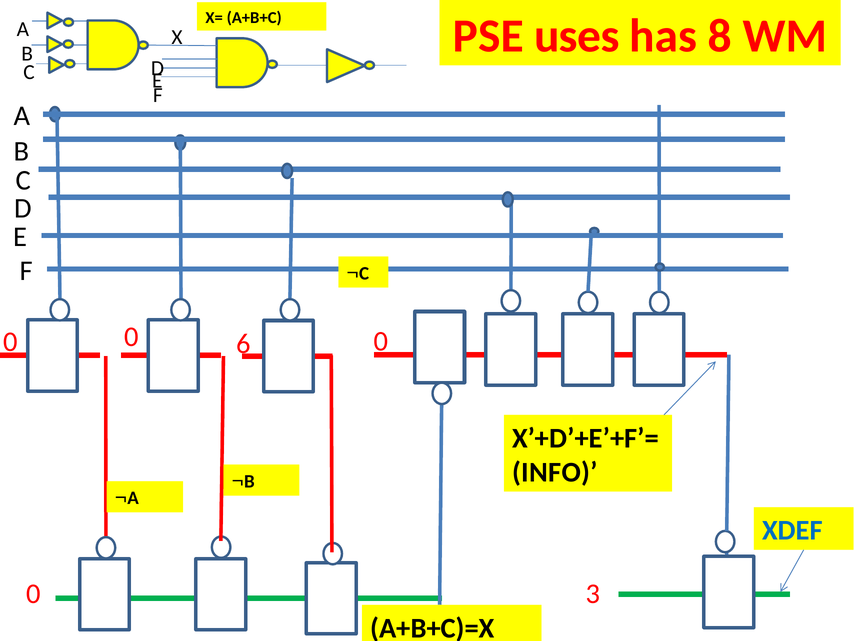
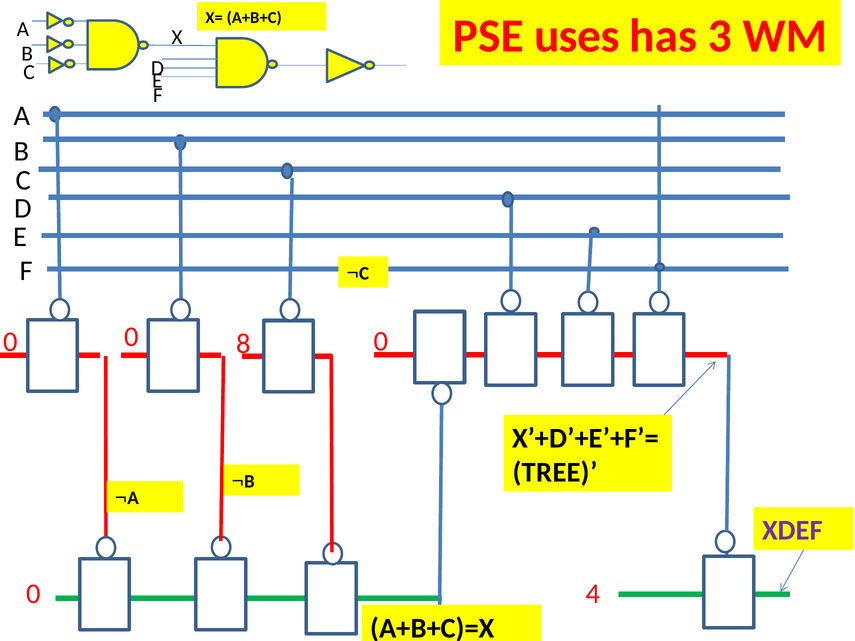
8: 8 -> 3
6: 6 -> 8
INFO: INFO -> TREE
XDEF colour: blue -> purple
3: 3 -> 4
